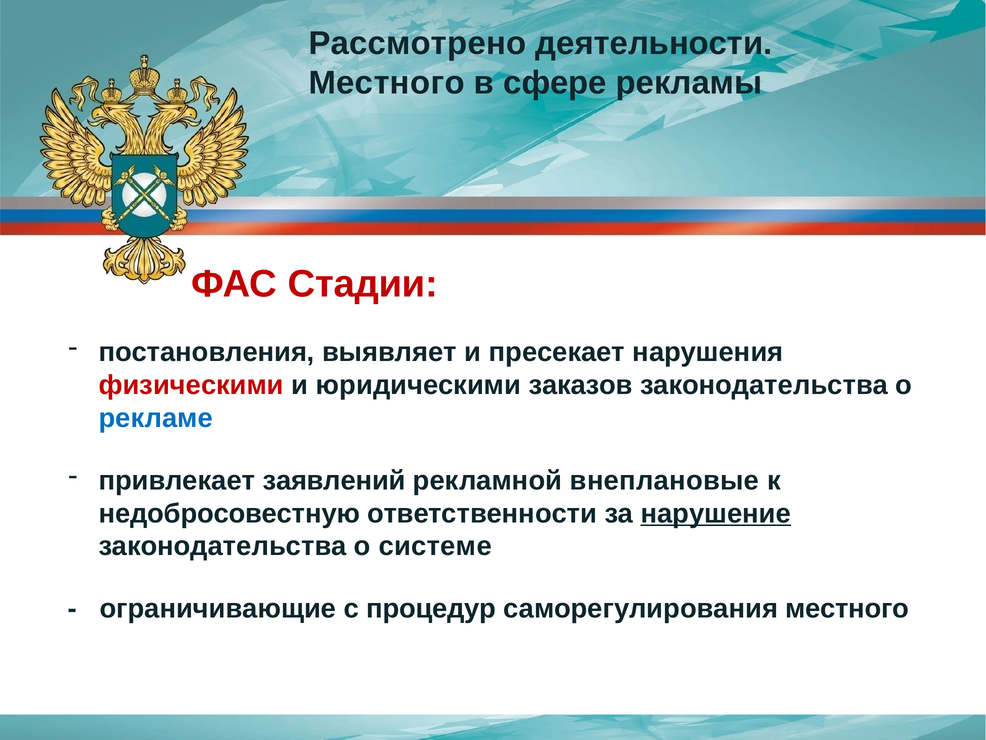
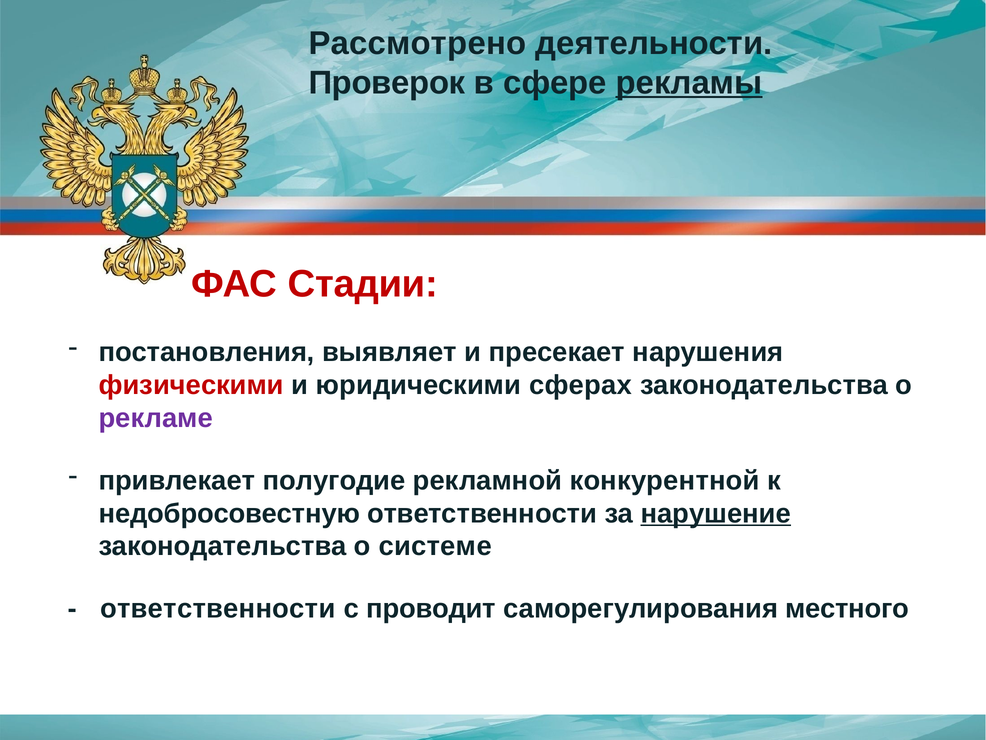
Местного at (387, 83): Местного -> Проверок
рекламы underline: none -> present
заказов: заказов -> сферах
рекламе colour: blue -> purple
заявлений: заявлений -> полугодие
внеплановые: внеплановые -> конкурентной
ограничивающие at (218, 609): ограничивающие -> ответственности
процедур: процедур -> проводит
